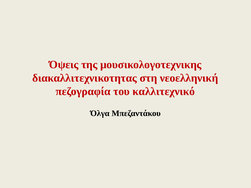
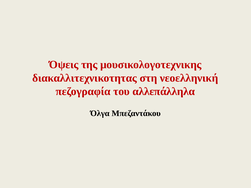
καλλιτεχνικό: καλλιτεχνικό -> αλλεπάλληλα
